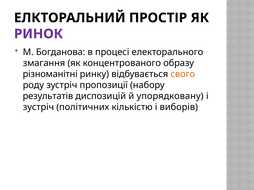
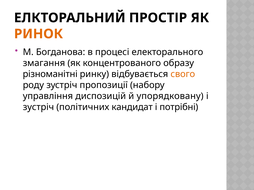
РИНОК colour: purple -> orange
результатів: результатів -> управління
кількістю: кількістю -> кандидат
виборів: виборів -> потрібні
